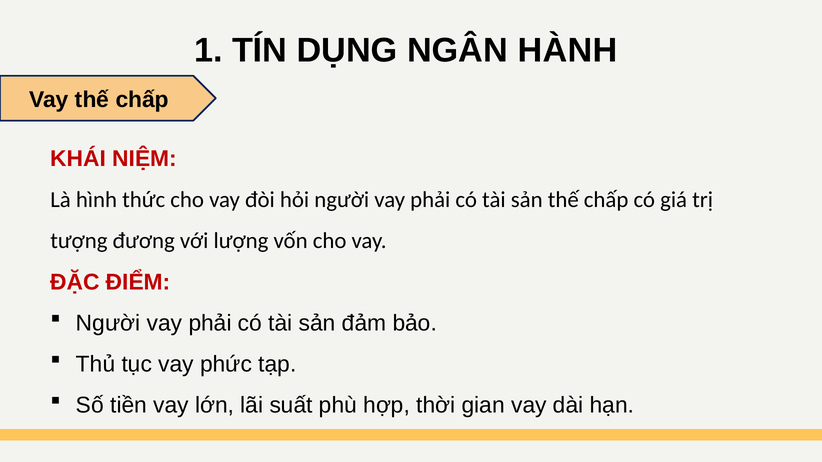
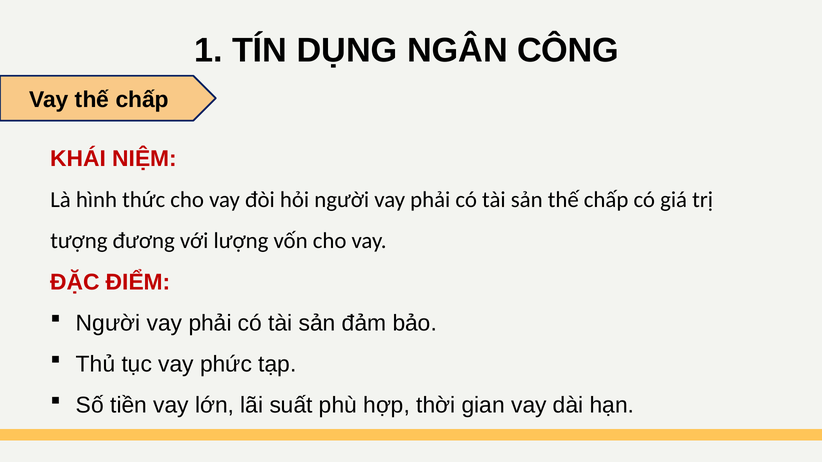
HÀNH: HÀNH -> CÔNG
